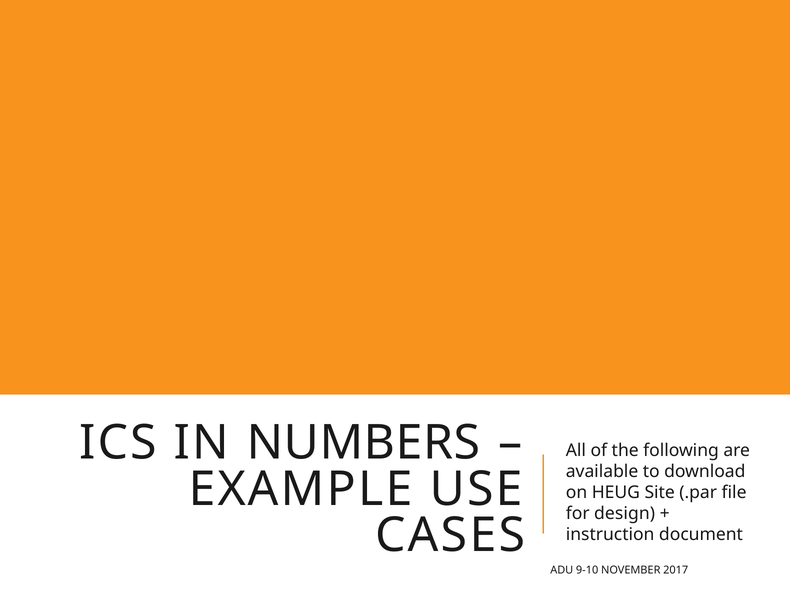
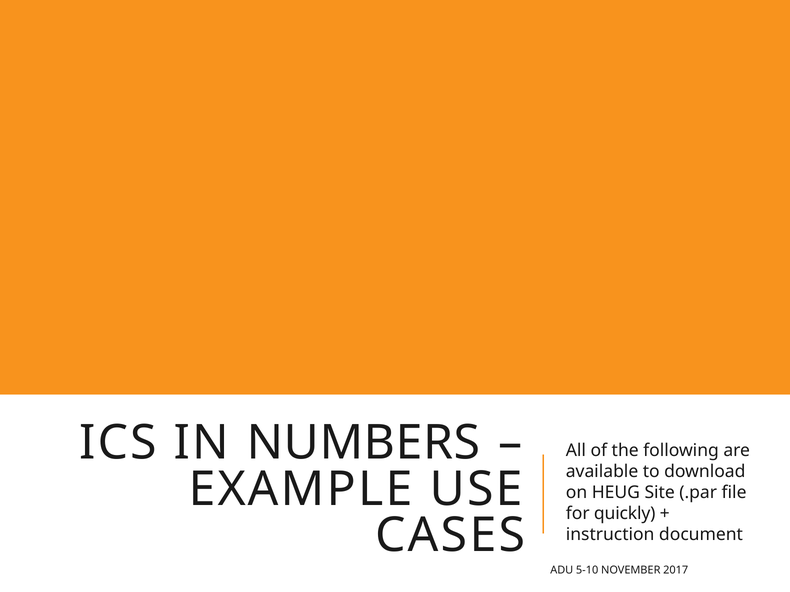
design: design -> quickly
9-10: 9-10 -> 5-10
